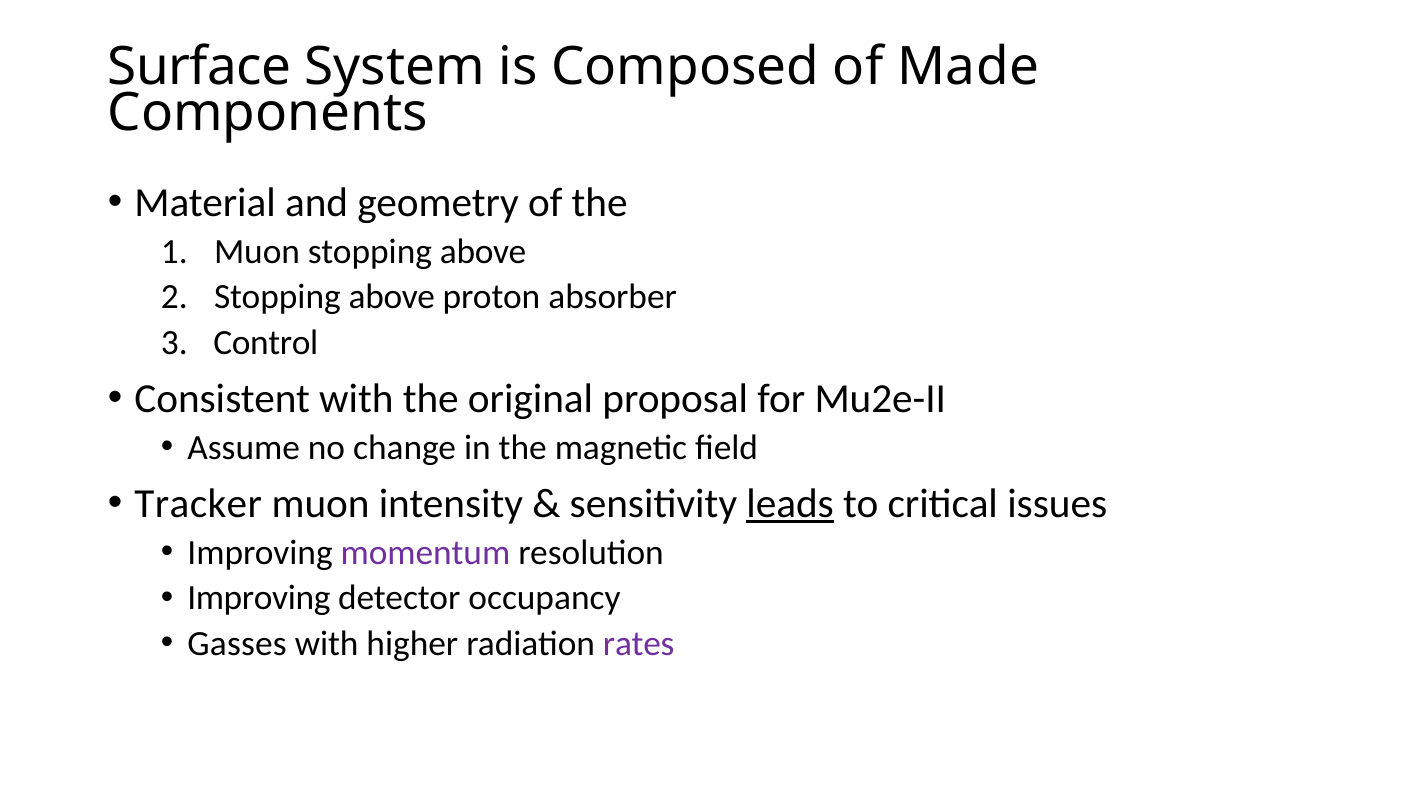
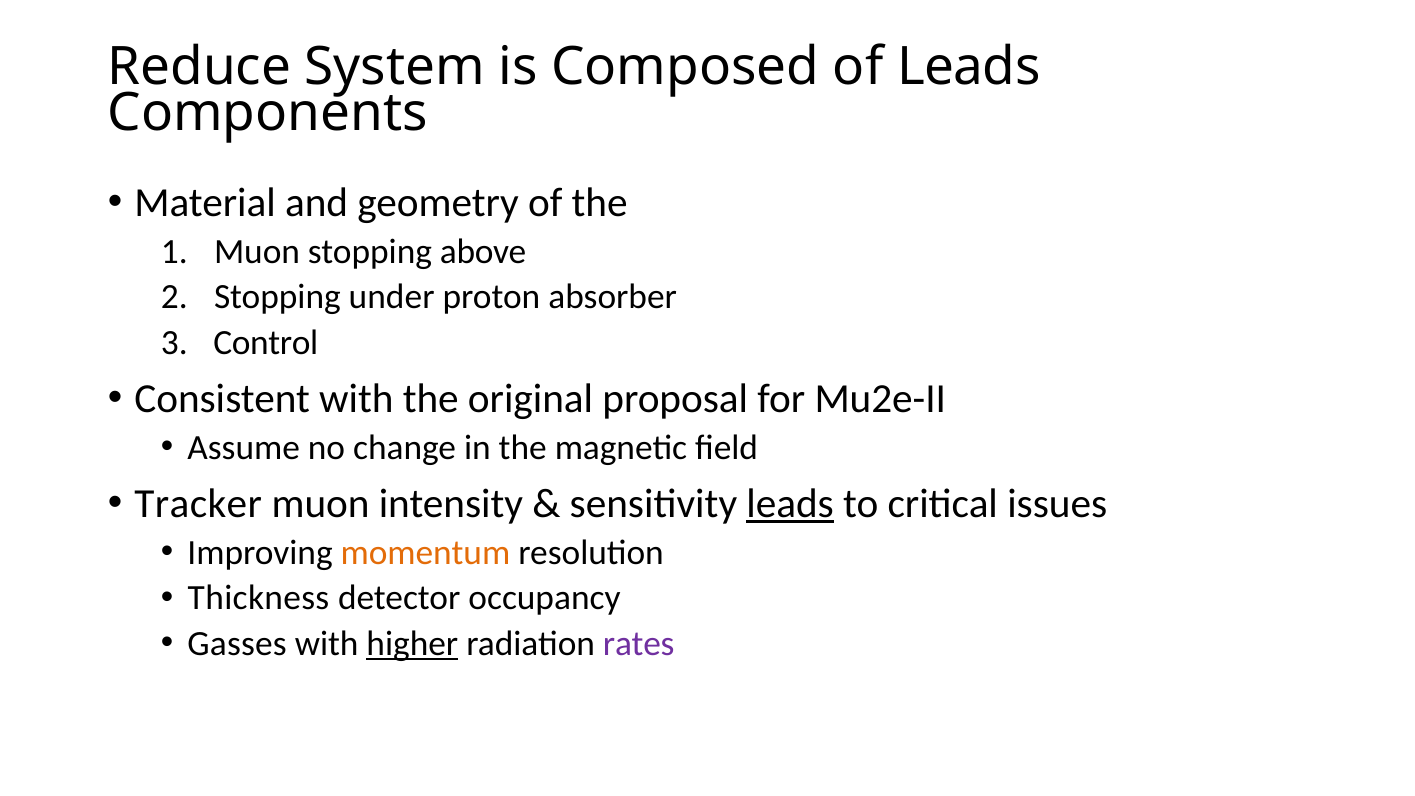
Surface: Surface -> Reduce
of Made: Made -> Leads
above at (392, 297): above -> under
momentum colour: purple -> orange
Improving at (259, 598): Improving -> Thickness
higher underline: none -> present
